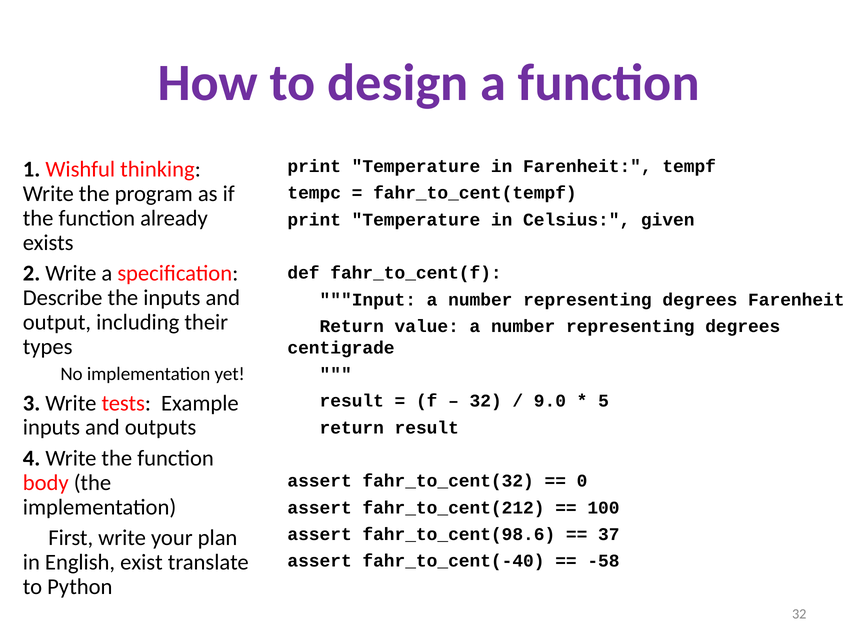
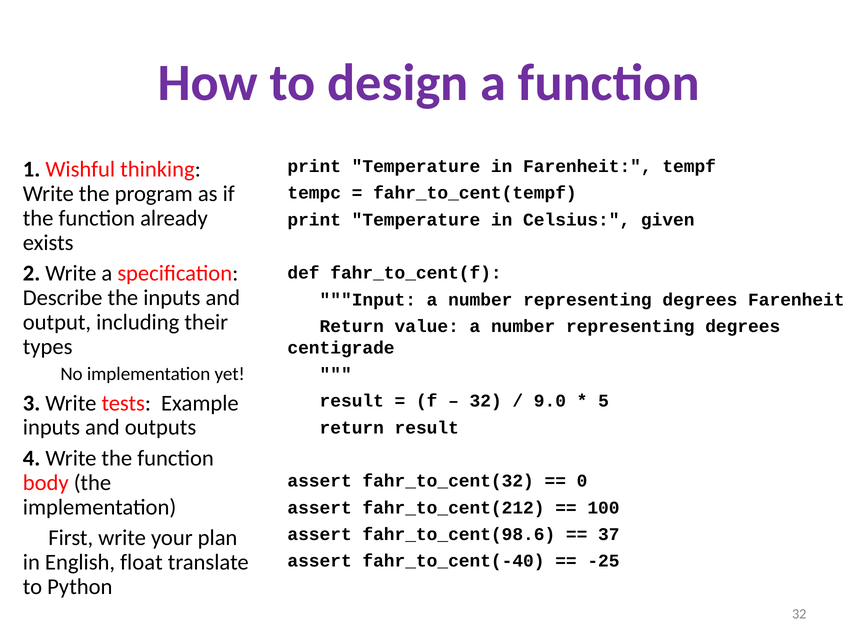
exist: exist -> float
-58: -58 -> -25
